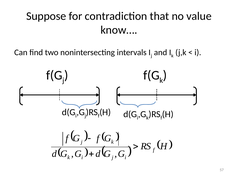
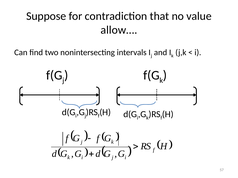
know…: know… -> allow…
